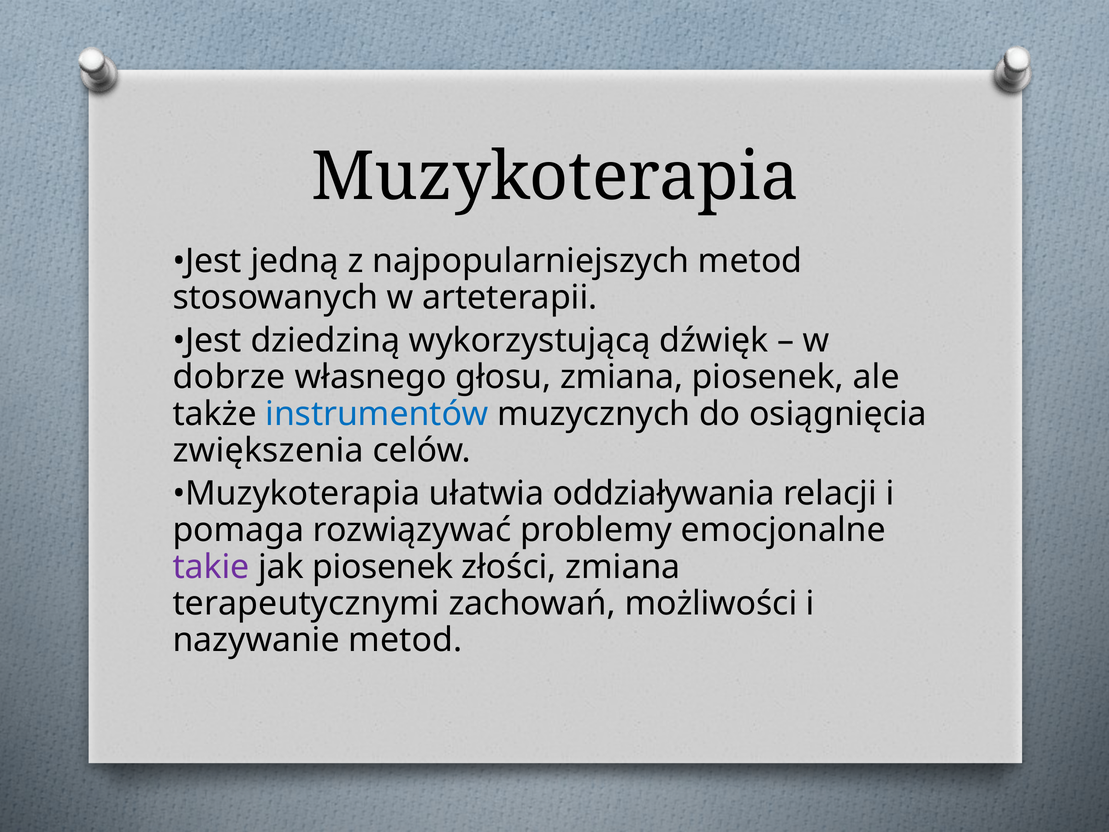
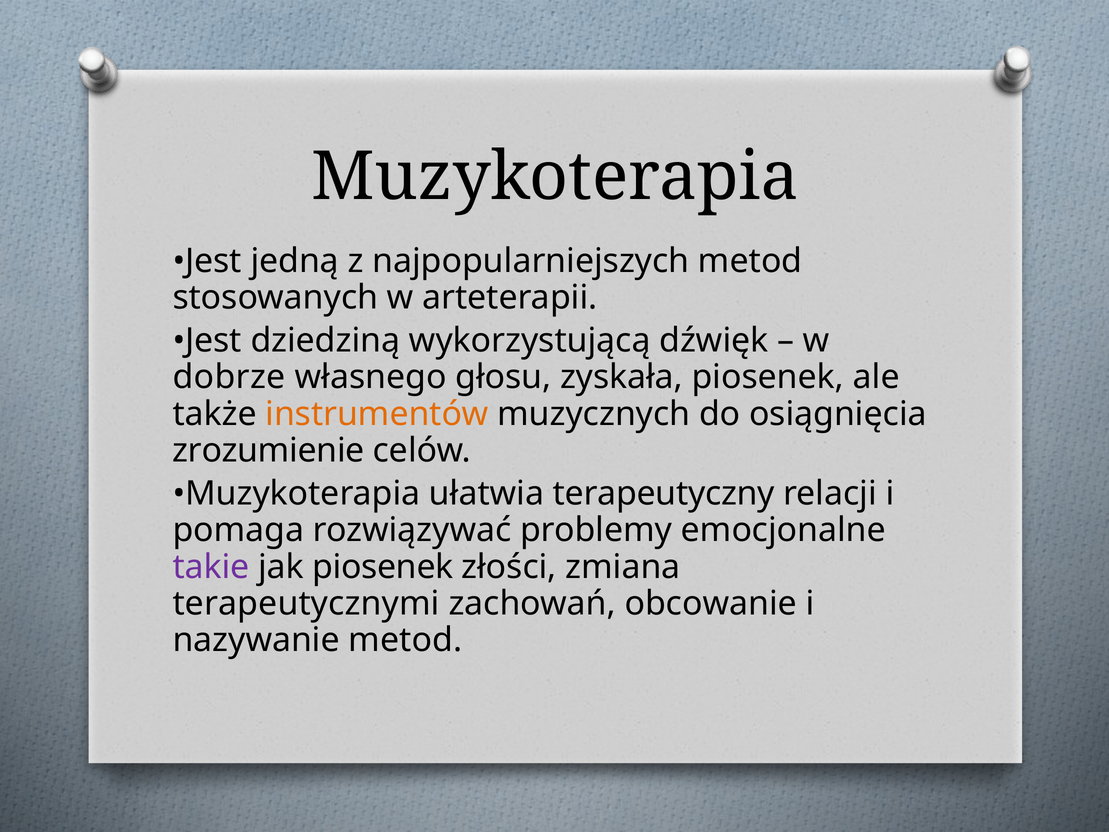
głosu zmiana: zmiana -> zyskała
instrumentów colour: blue -> orange
zwiększenia: zwiększenia -> zrozumienie
oddziaływania: oddziaływania -> terapeutyczny
możliwości: możliwości -> obcowanie
